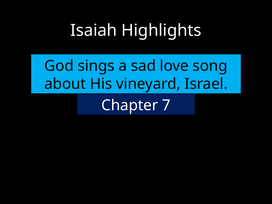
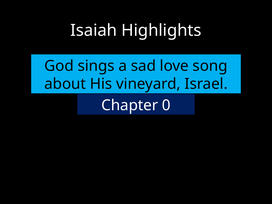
7: 7 -> 0
